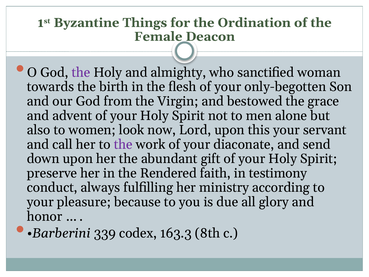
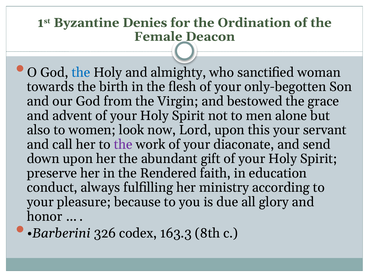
Things: Things -> Denies
the at (81, 72) colour: purple -> blue
testimony: testimony -> education
339: 339 -> 326
